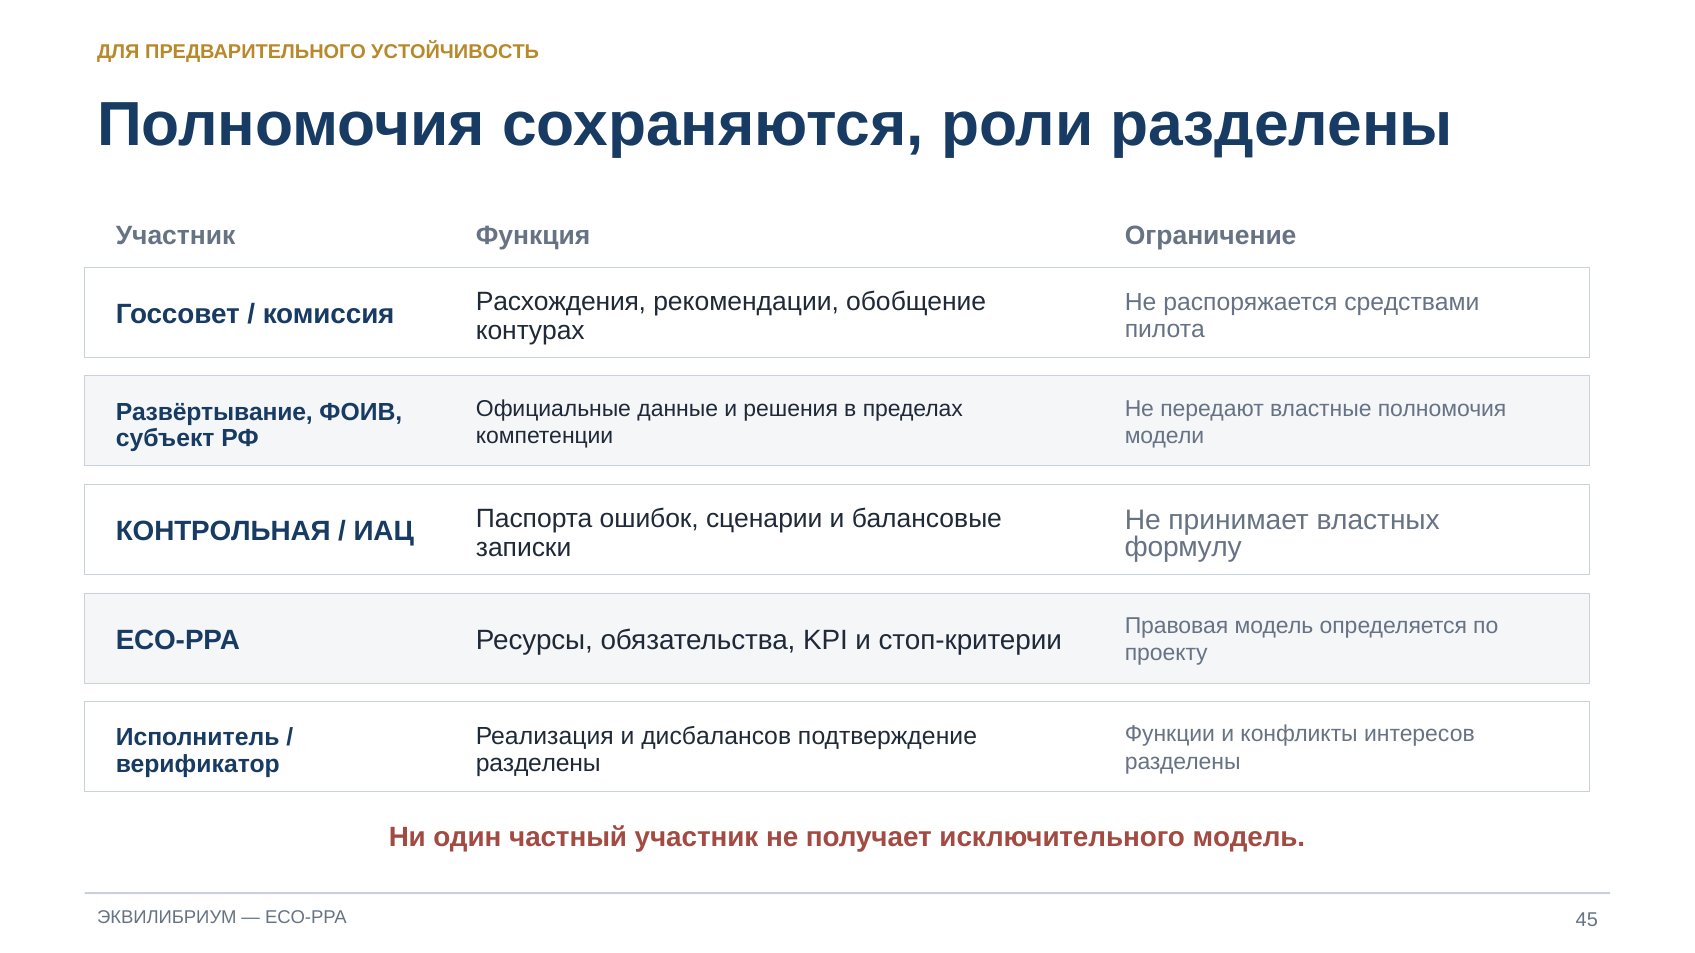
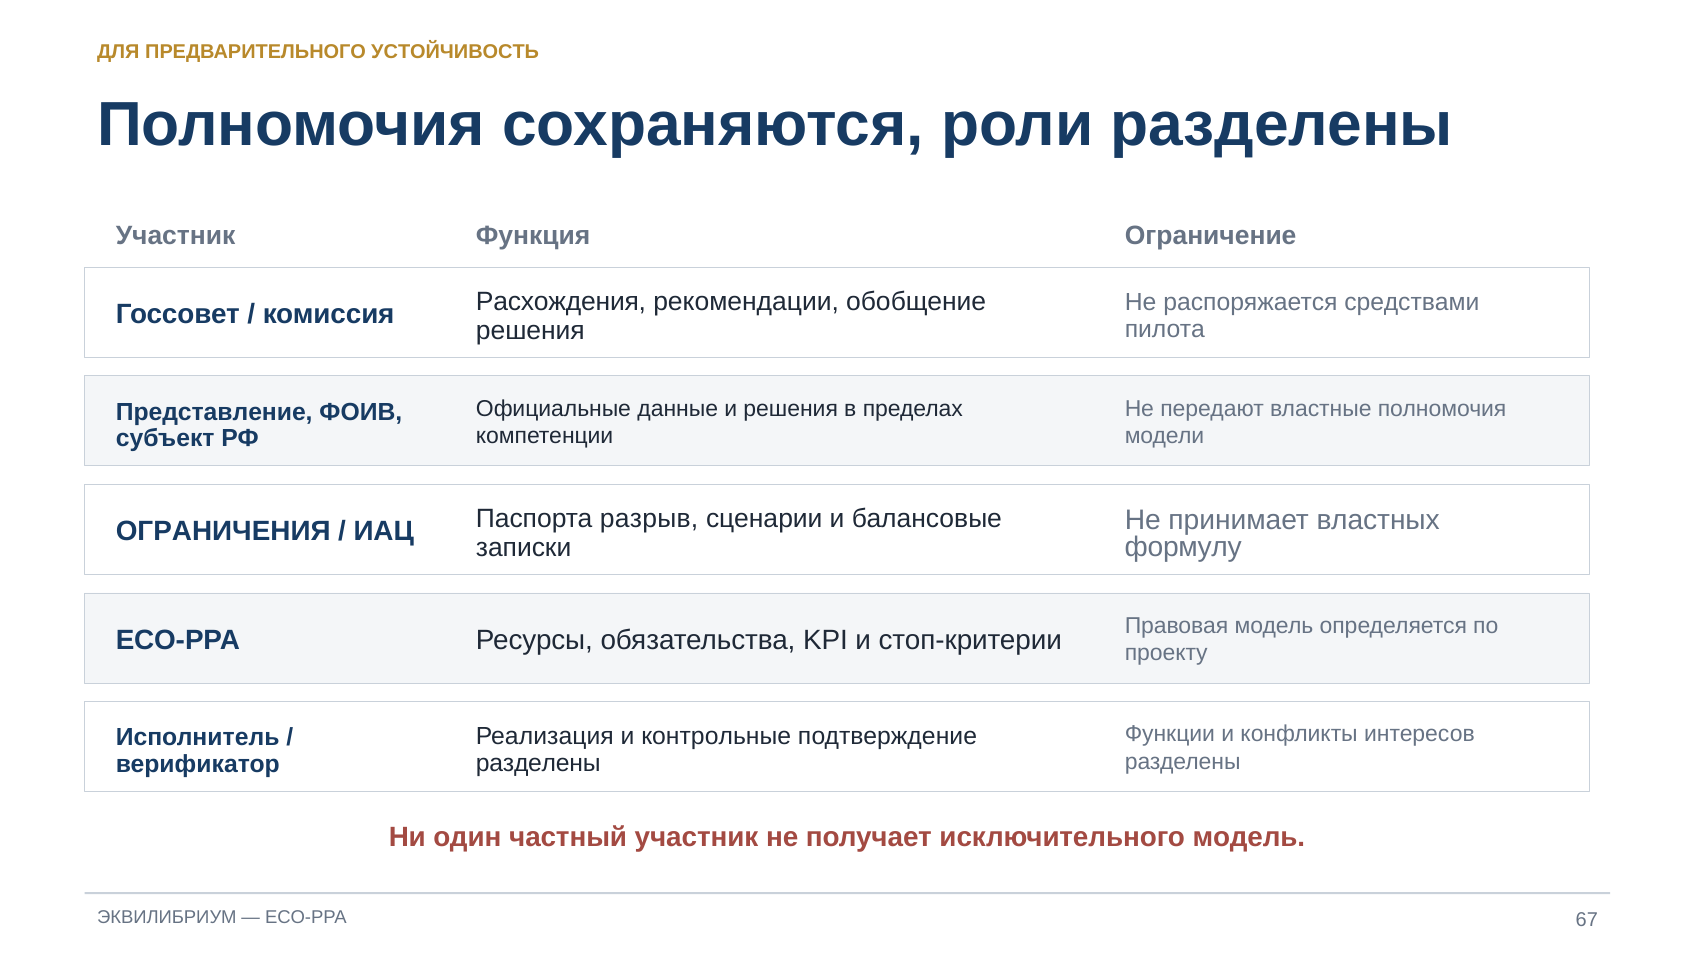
контурах at (530, 331): контурах -> решения
Развёртывание: Развёртывание -> Представление
КОНТРОЛЬНАЯ: КОНТРОЛЬНАЯ -> ОГРАНИЧЕНИЯ
ошибок: ошибок -> разрыв
дисбалансов: дисбалансов -> контрольные
45: 45 -> 67
